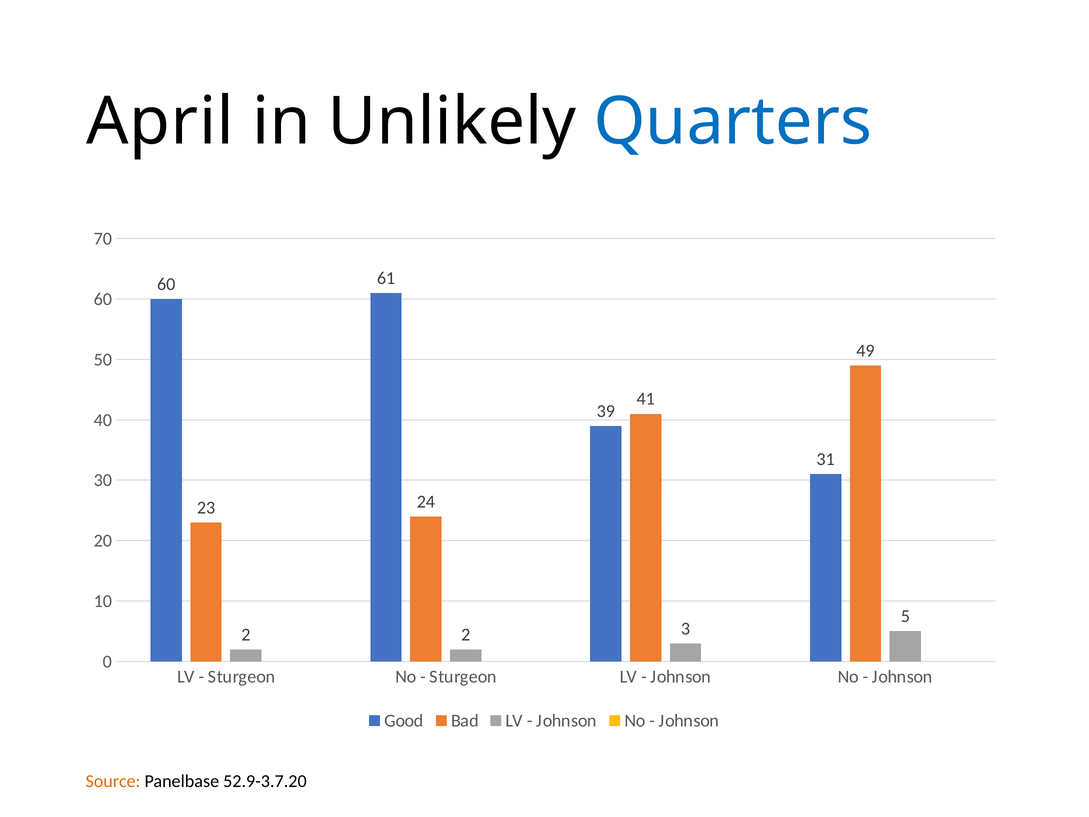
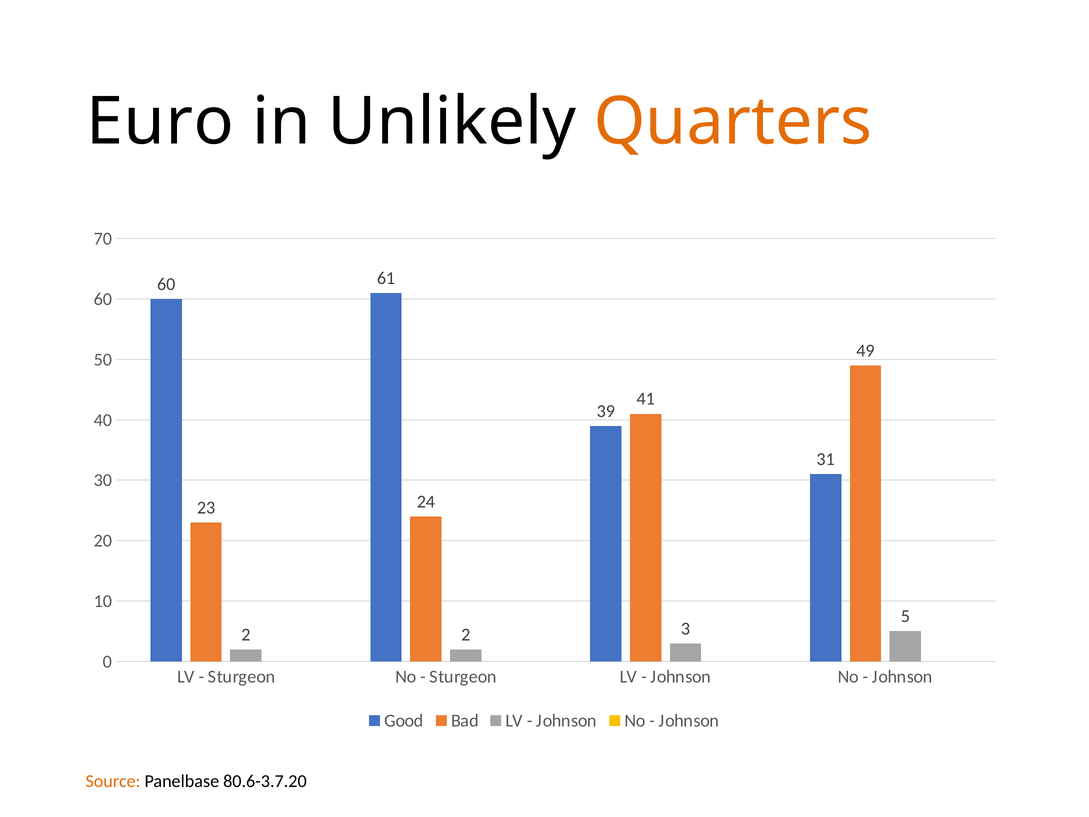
April: April -> Euro
Quarters colour: blue -> orange
52.9-3.7.20: 52.9-3.7.20 -> 80.6-3.7.20
